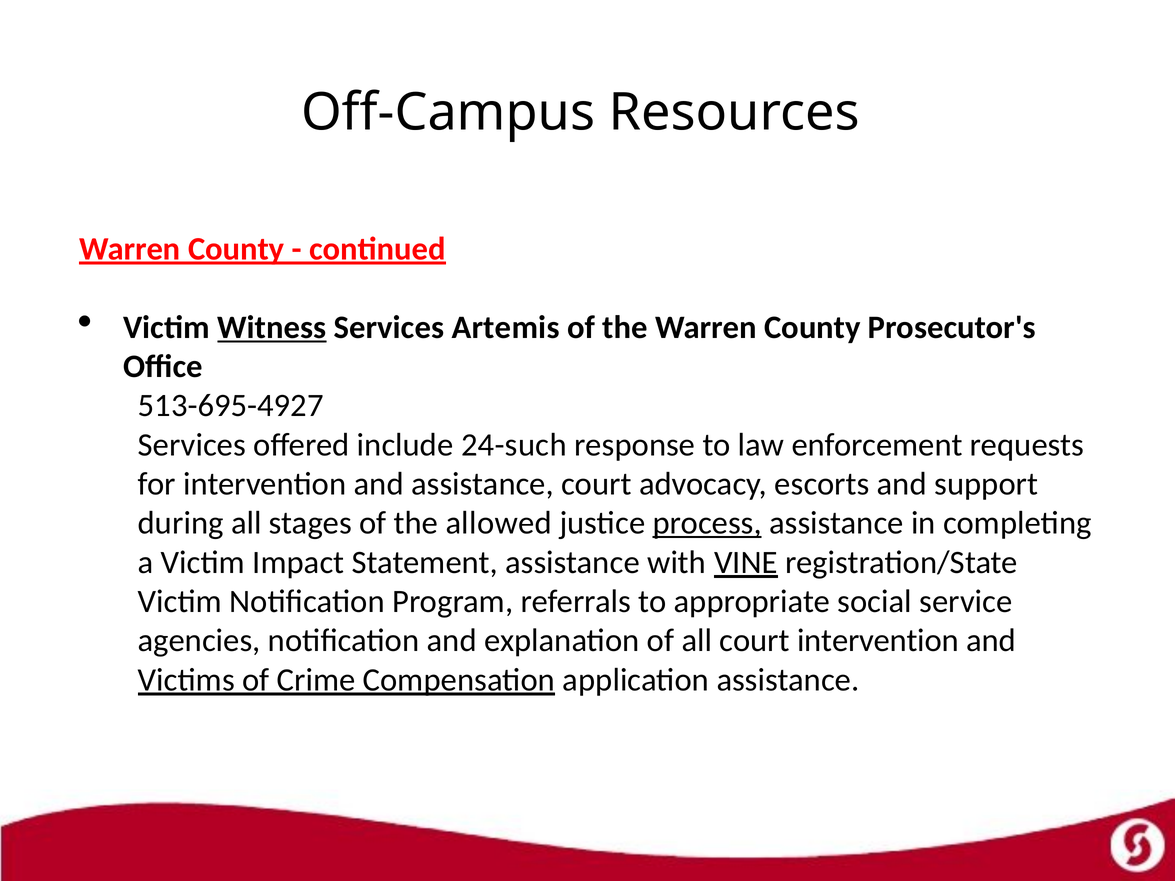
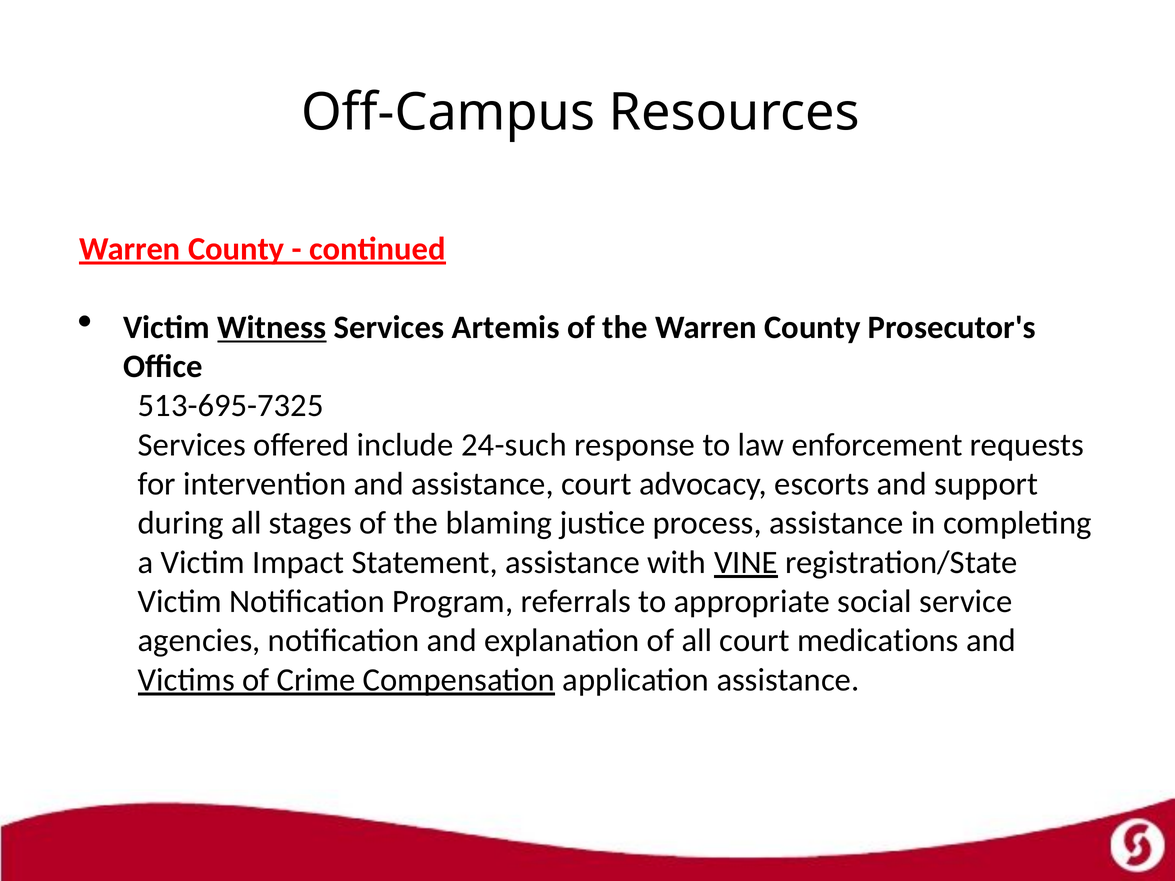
513-695-4927: 513-695-4927 -> 513-695-7325
allowed: allowed -> blaming
process underline: present -> none
court intervention: intervention -> medications
